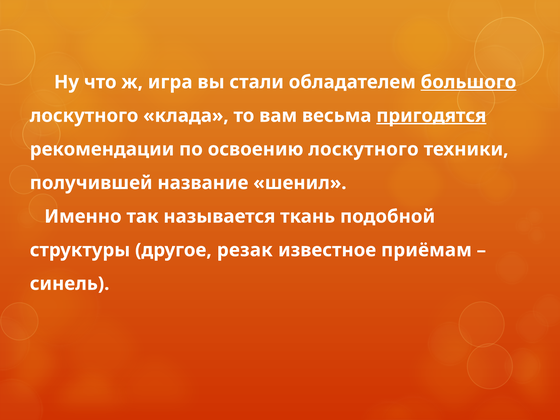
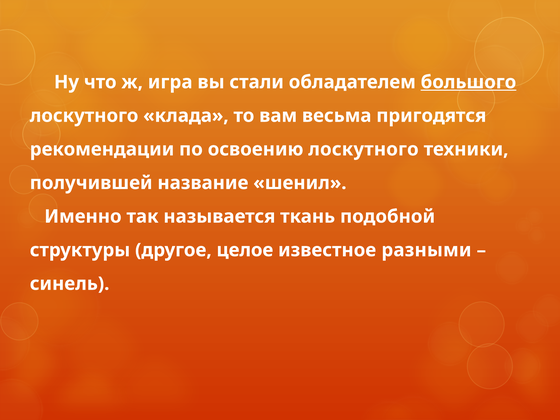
пригодятся underline: present -> none
резак: резак -> целое
приёмам: приёмам -> разными
